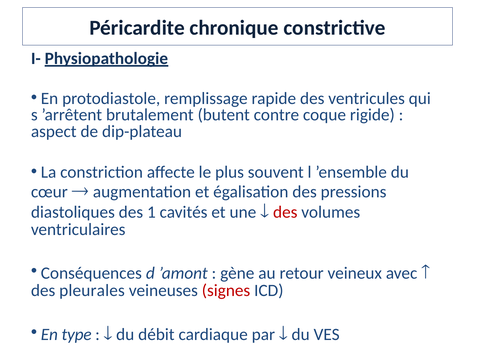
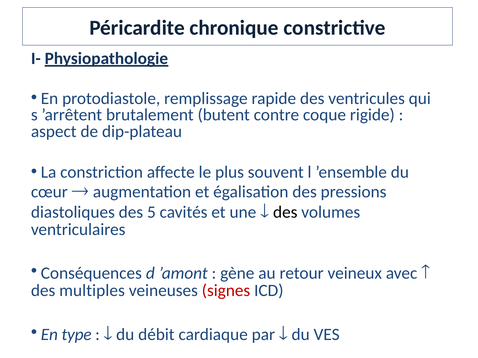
1: 1 -> 5
des at (285, 212) colour: red -> black
pleurales: pleurales -> multiples
